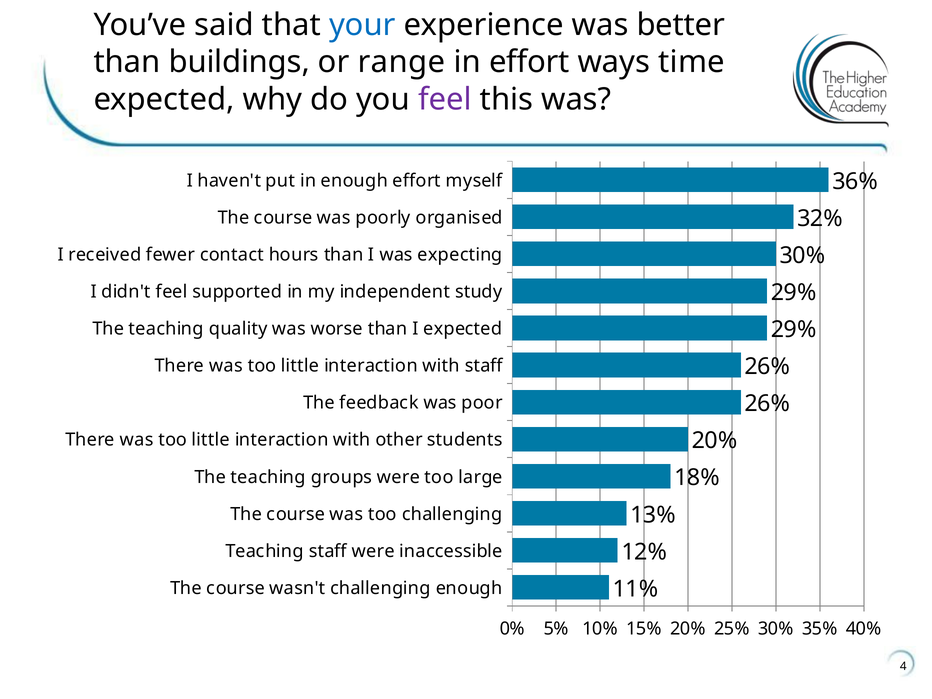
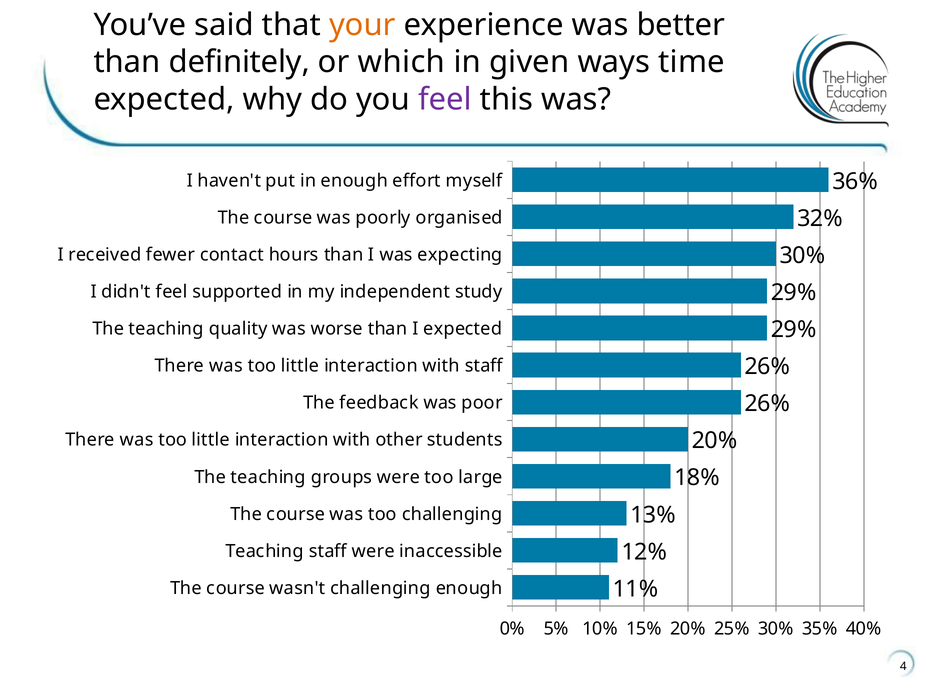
your colour: blue -> orange
buildings: buildings -> definitely
range: range -> which
in effort: effort -> given
